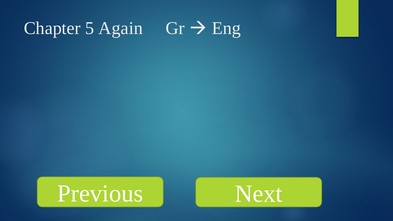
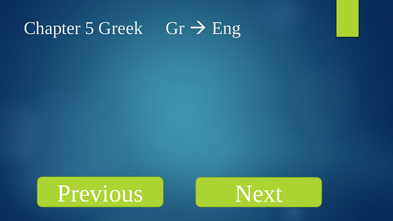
Again: Again -> Greek
